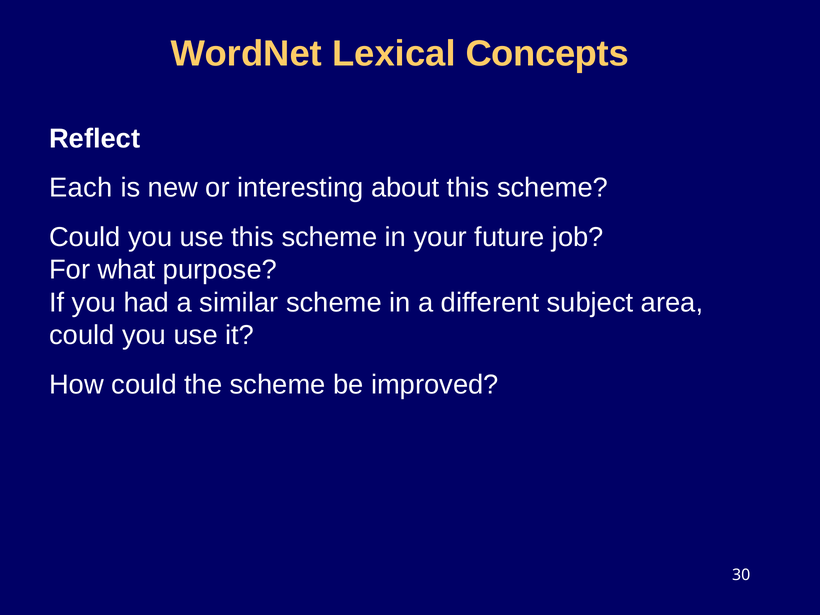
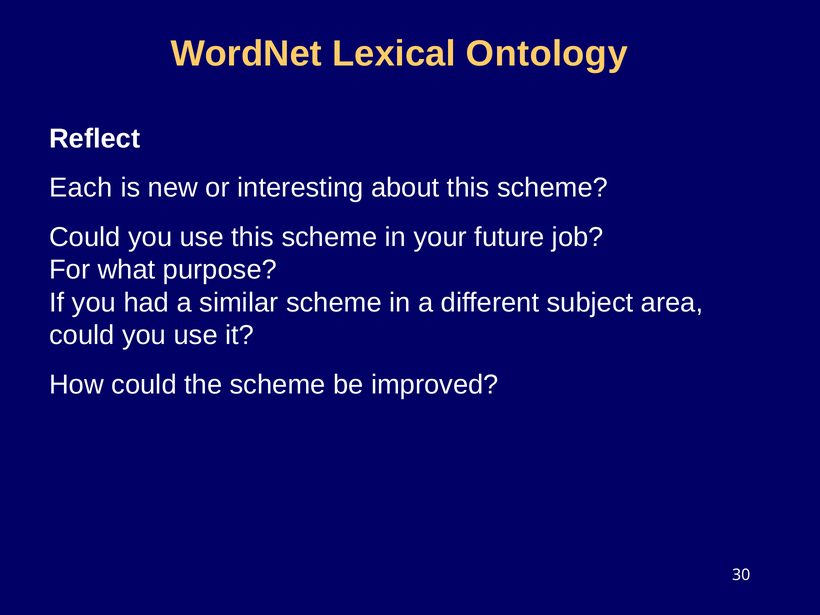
Concepts: Concepts -> Ontology
